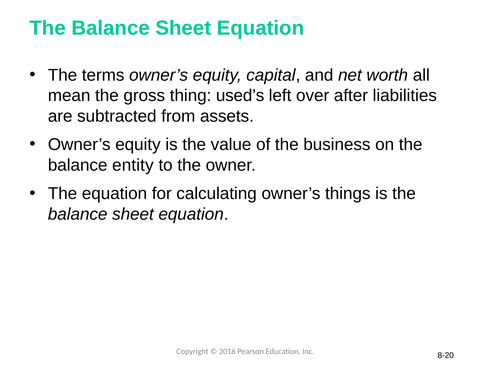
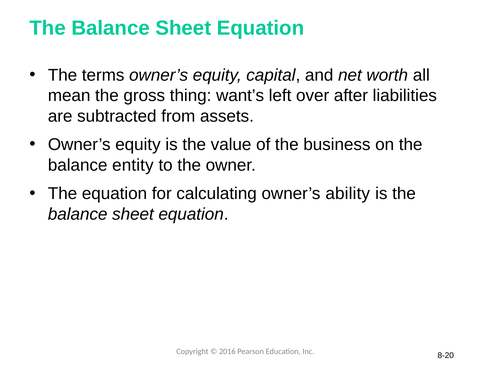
used’s: used’s -> want’s
things: things -> ability
